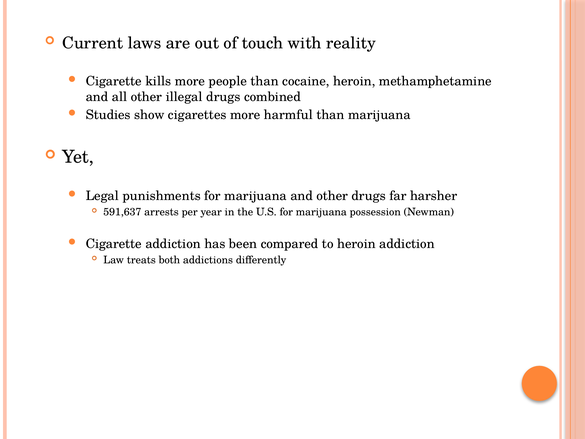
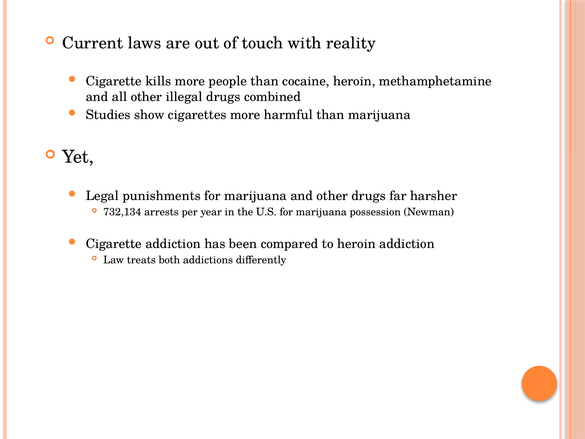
591,637: 591,637 -> 732,134
